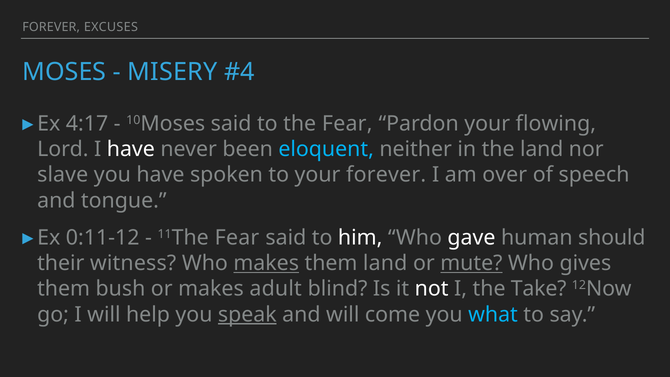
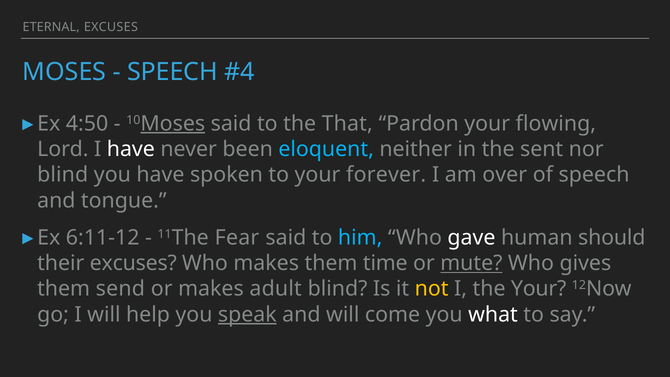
FOREVER at (51, 27): FOREVER -> ETERNAL
MISERY at (172, 72): MISERY -> SPEECH
4:17: 4:17 -> 4:50
Moses at (173, 124) underline: none -> present
to the Fear: Fear -> That
the land: land -> sent
slave at (63, 175): slave -> blind
0:11-12: 0:11-12 -> 6:11-12
him colour: white -> light blue
their witness: witness -> excuses
makes at (266, 263) underline: present -> none
them land: land -> time
bush: bush -> send
not colour: white -> yellow
the Take: Take -> Your
what colour: light blue -> white
